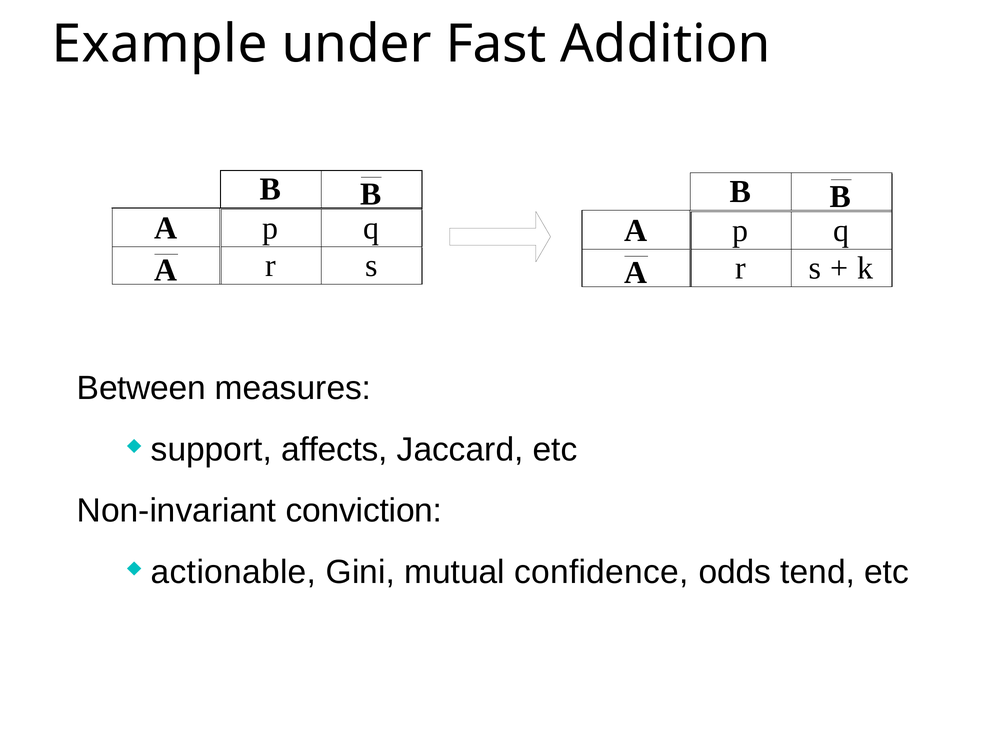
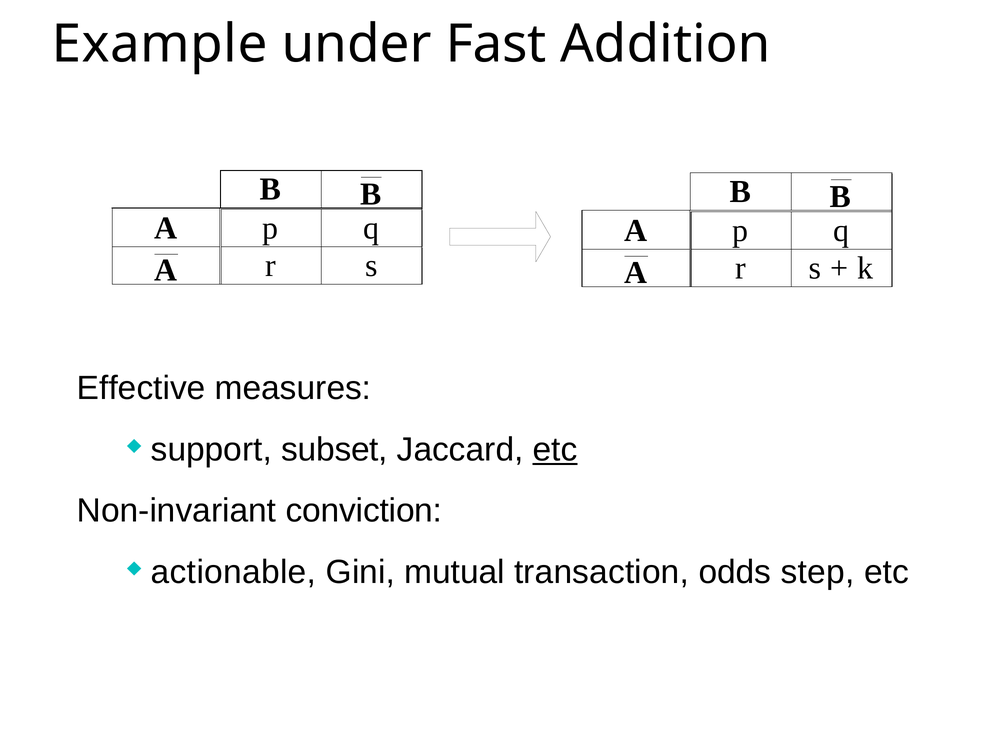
Between: Between -> Effective
affects: affects -> subset
etc at (555, 449) underline: none -> present
confidence: confidence -> transaction
tend: tend -> step
